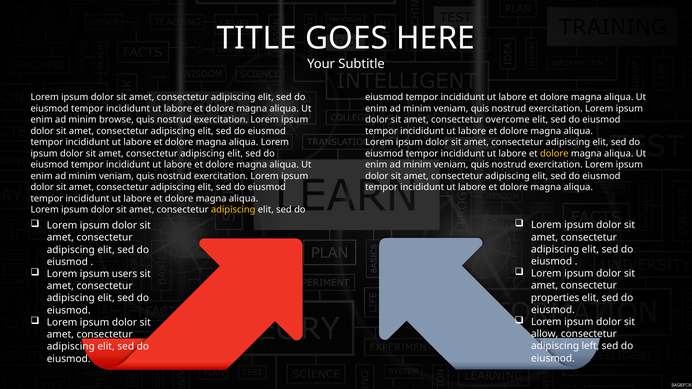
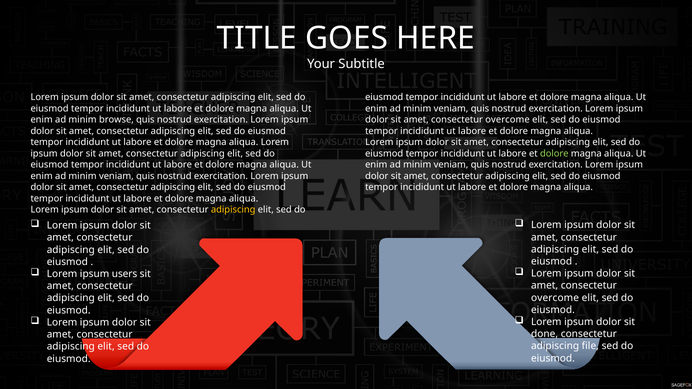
dolore at (554, 154) colour: yellow -> light green
properties at (555, 298): properties -> overcome
allow: allow -> done
left: left -> file
